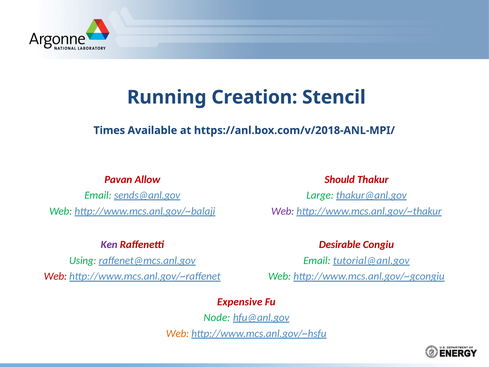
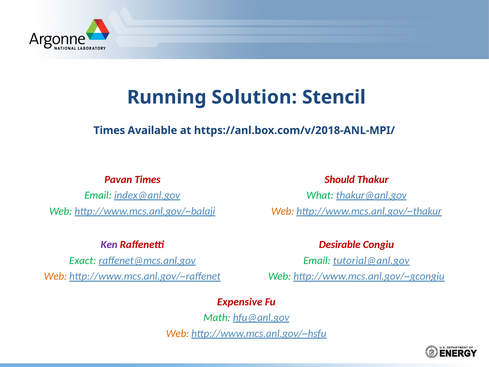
Creation: Creation -> Solution
Pavan Allow: Allow -> Times
sends@anl.gov: sends@anl.gov -> index@anl.gov
Large: Large -> What
Web at (283, 211) colour: purple -> orange
Using: Using -> Exact
Web at (55, 276) colour: red -> orange
Node: Node -> Math
